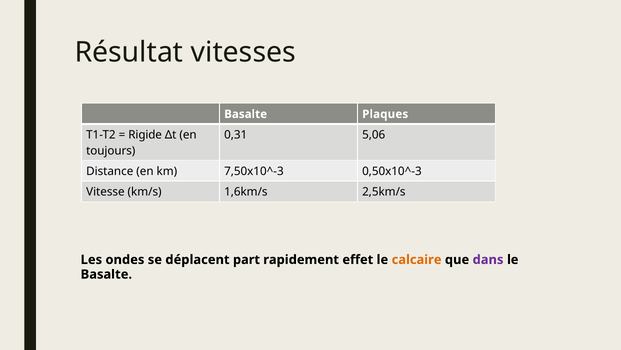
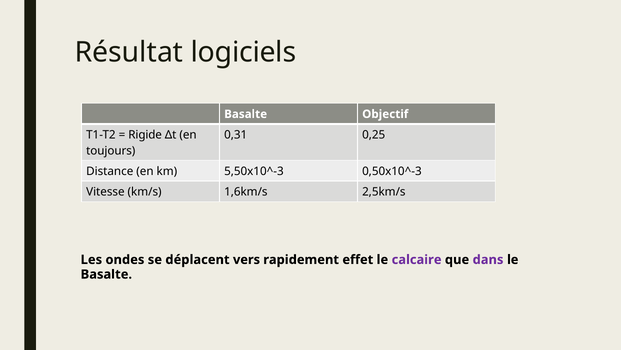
vitesses: vitesses -> logiciels
Plaques: Plaques -> Objectif
5,06: 5,06 -> 0,25
7,50x10^-3: 7,50x10^-3 -> 5,50x10^-3
part: part -> vers
calcaire colour: orange -> purple
